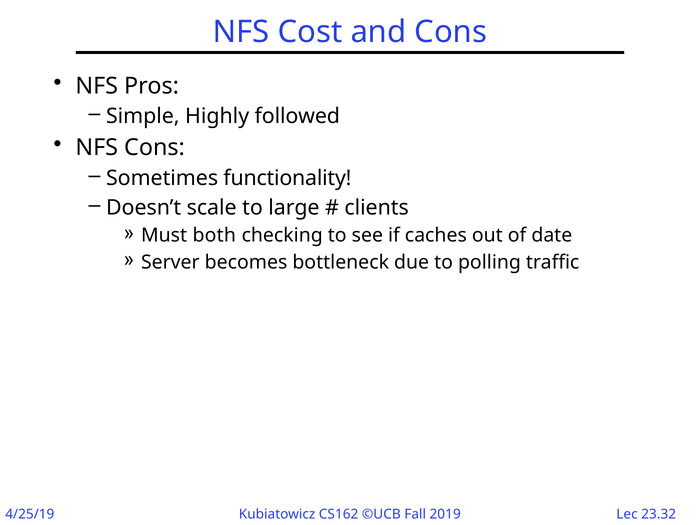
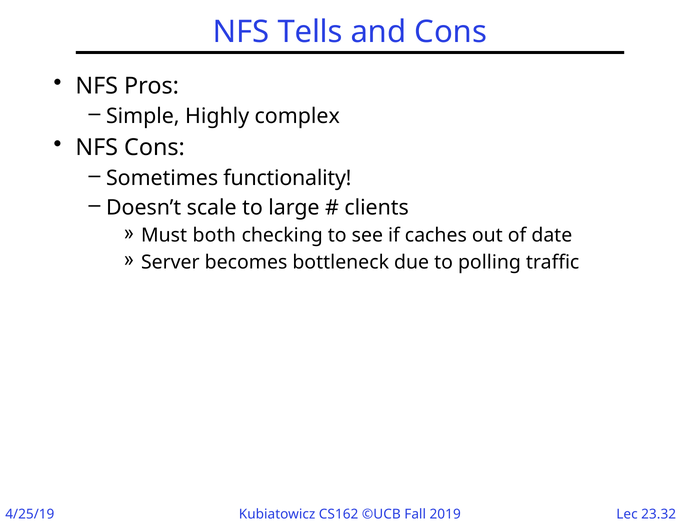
Cost: Cost -> Tells
followed: followed -> complex
